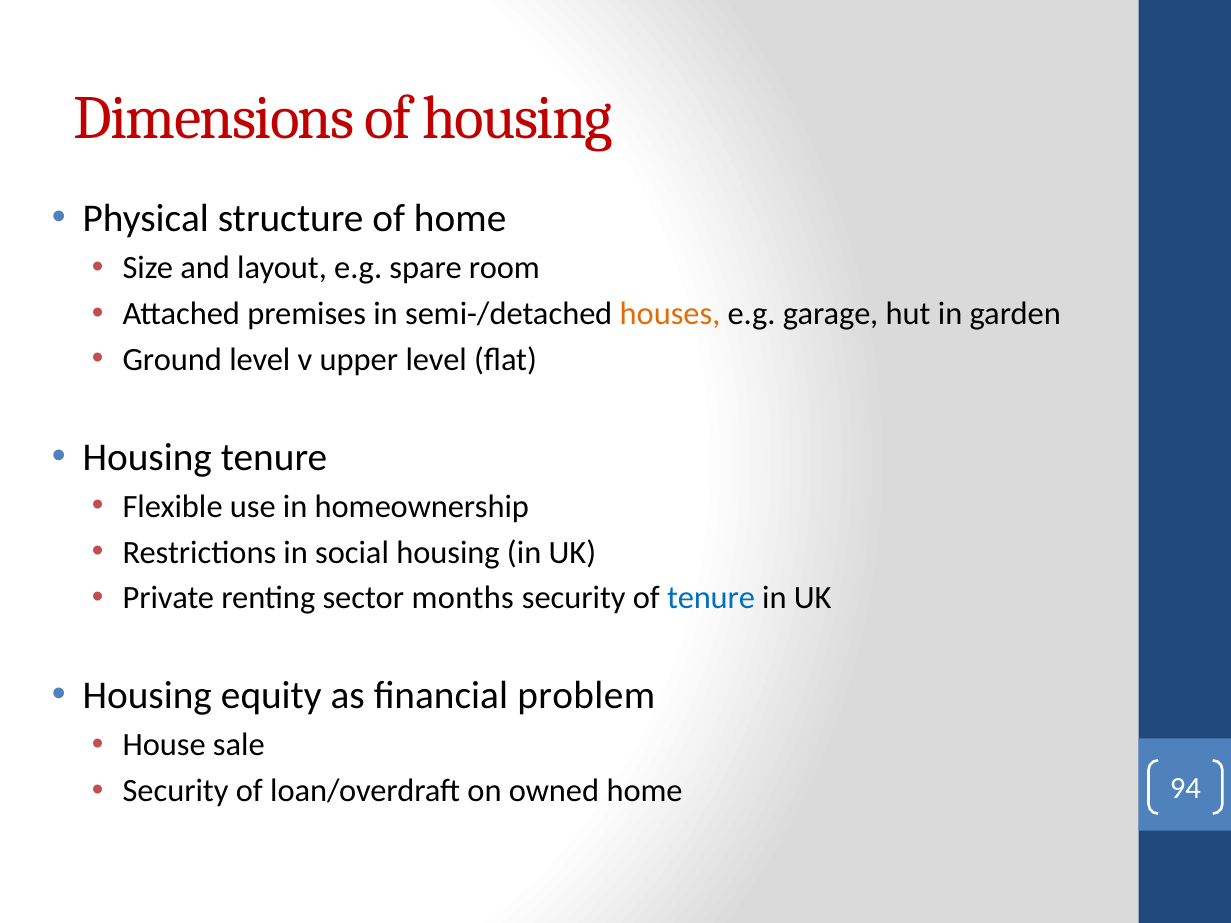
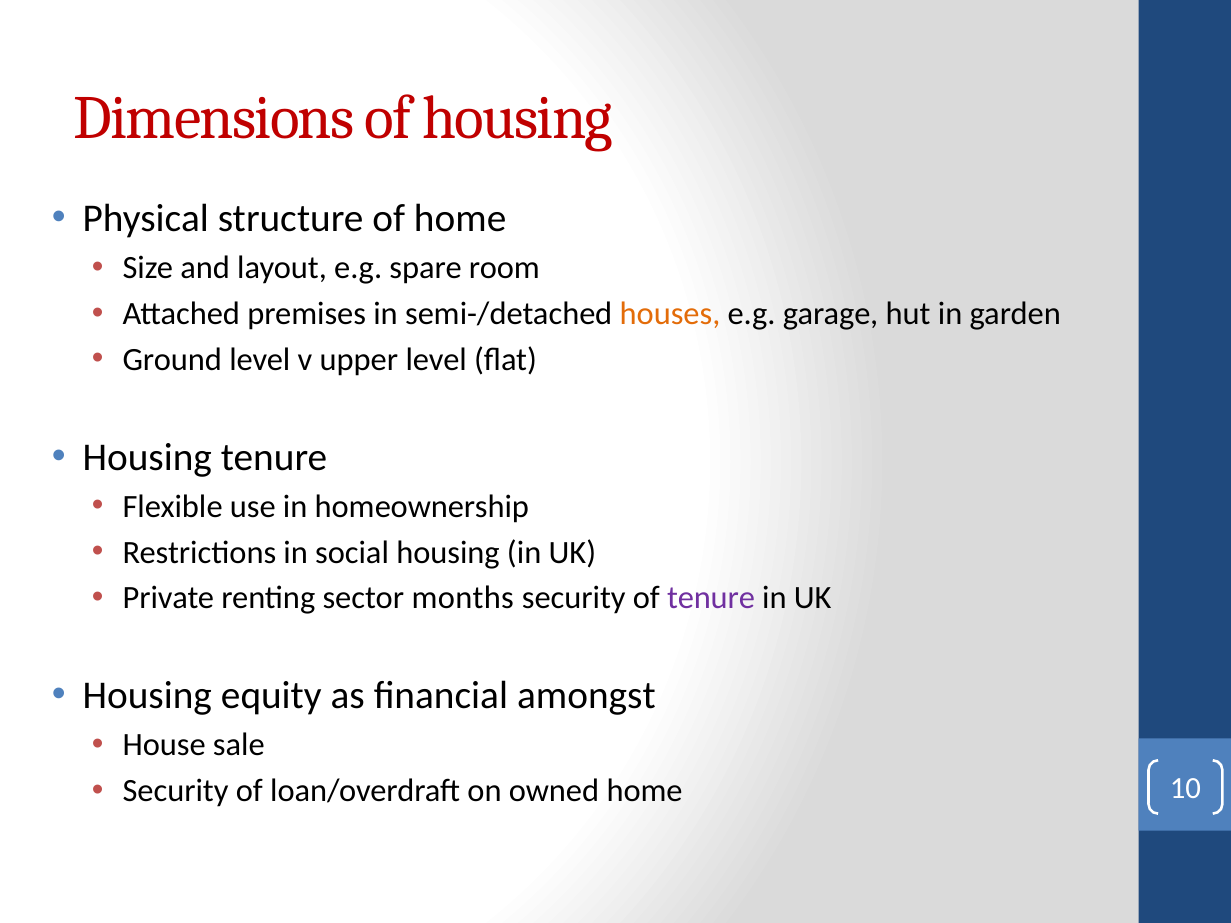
tenure at (711, 598) colour: blue -> purple
problem: problem -> amongst
94: 94 -> 10
